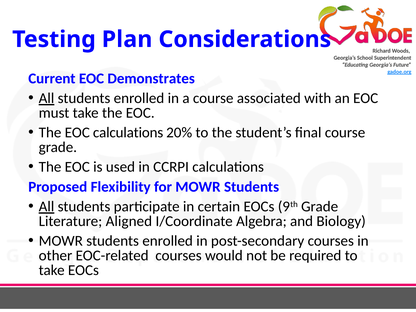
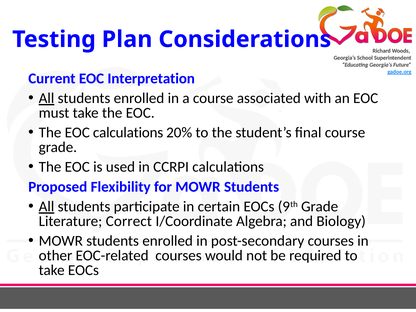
Demonstrates: Demonstrates -> Interpretation
Aligned: Aligned -> Correct
